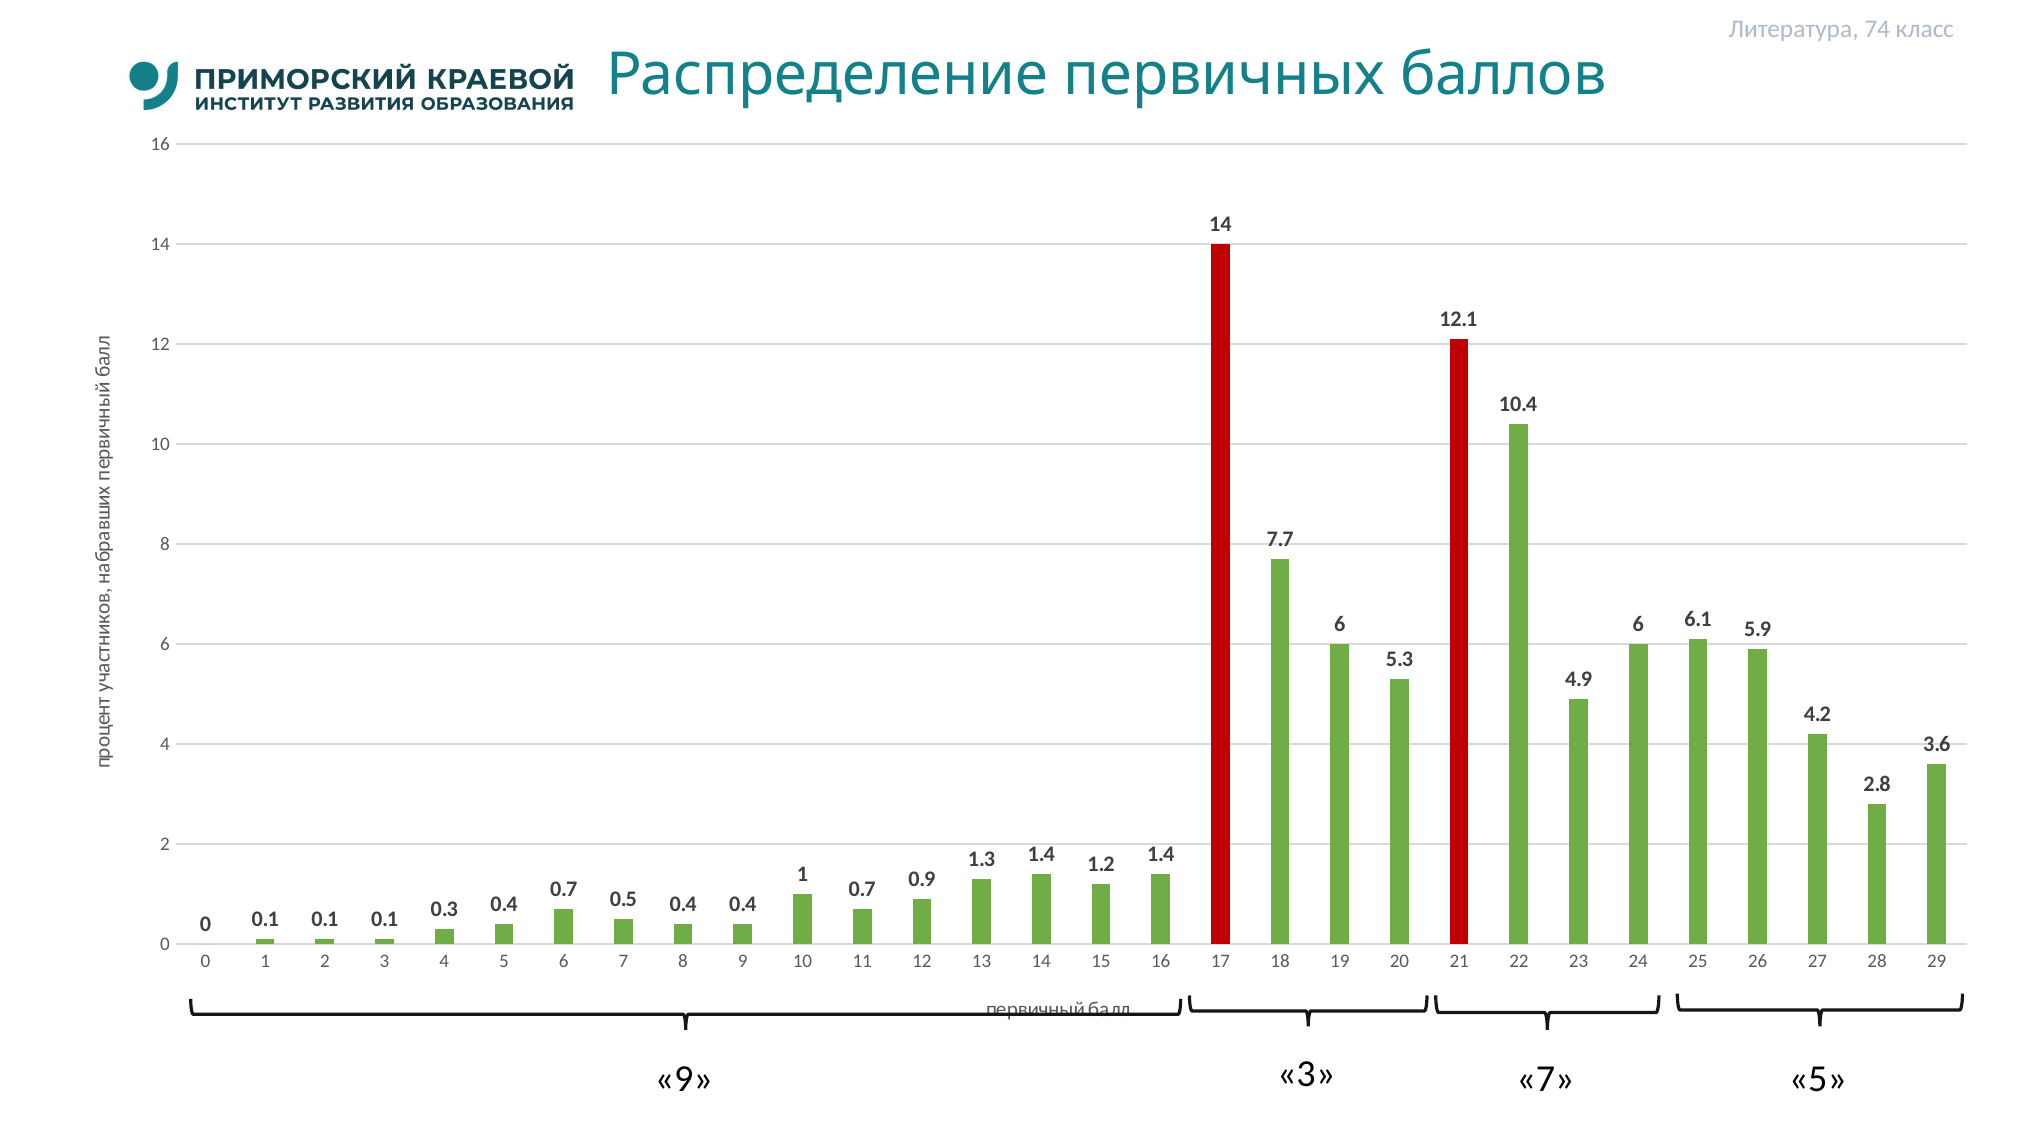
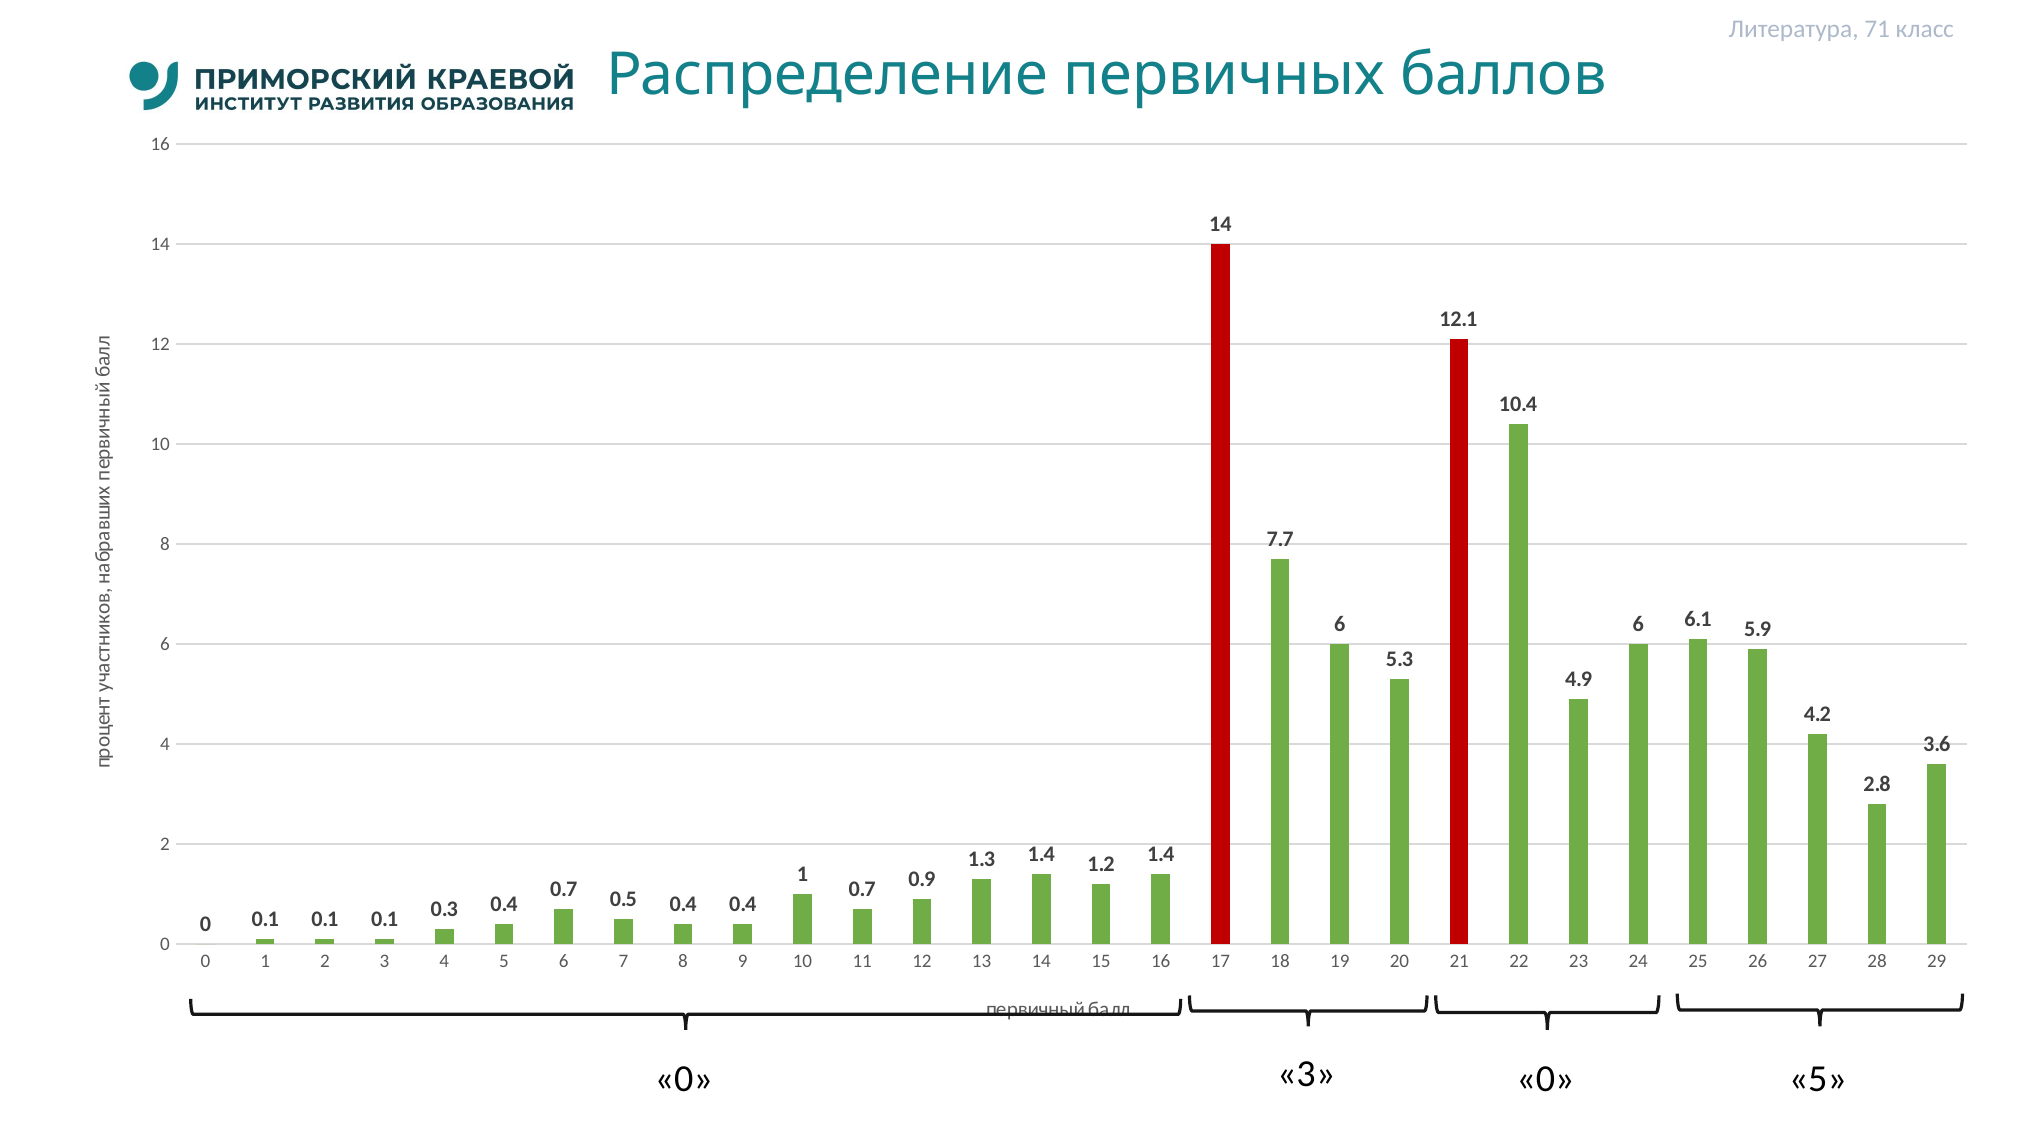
74: 74 -> 71
9 at (684, 1079): 9 -> 0
3 7: 7 -> 0
